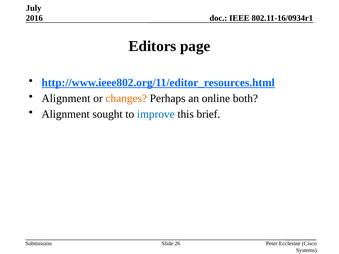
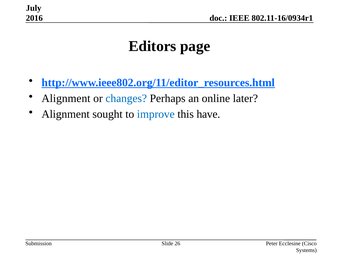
changes colour: orange -> blue
both: both -> later
brief: brief -> have
